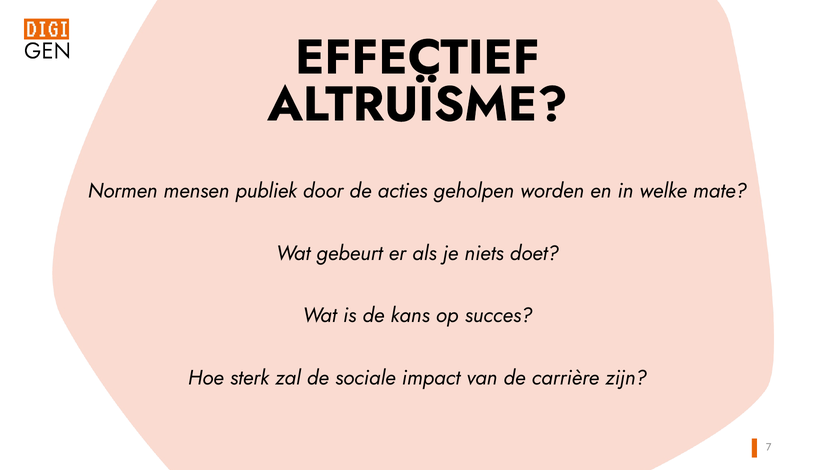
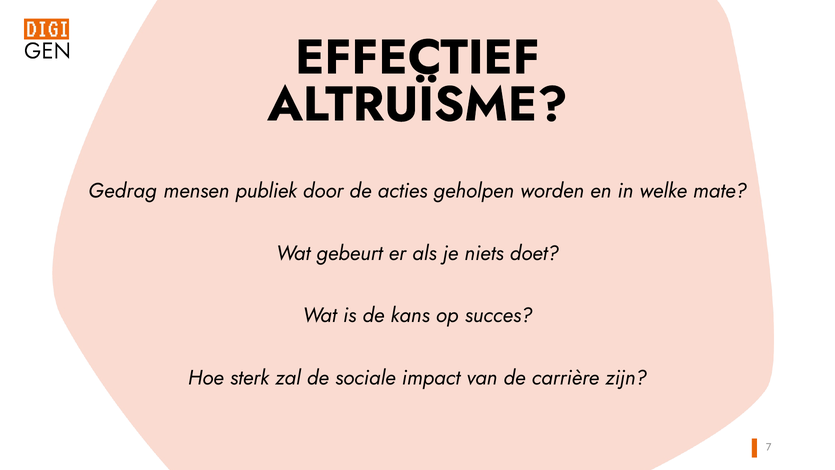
Normen: Normen -> Gedrag
